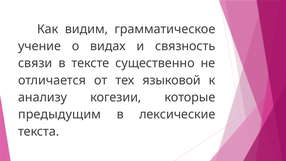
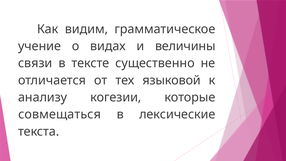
связность: связность -> величины
предыдущим: предыдущим -> совмещаться
